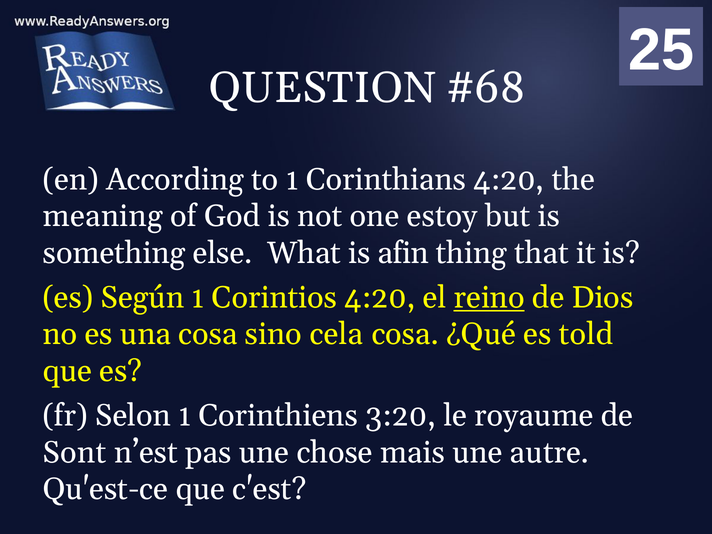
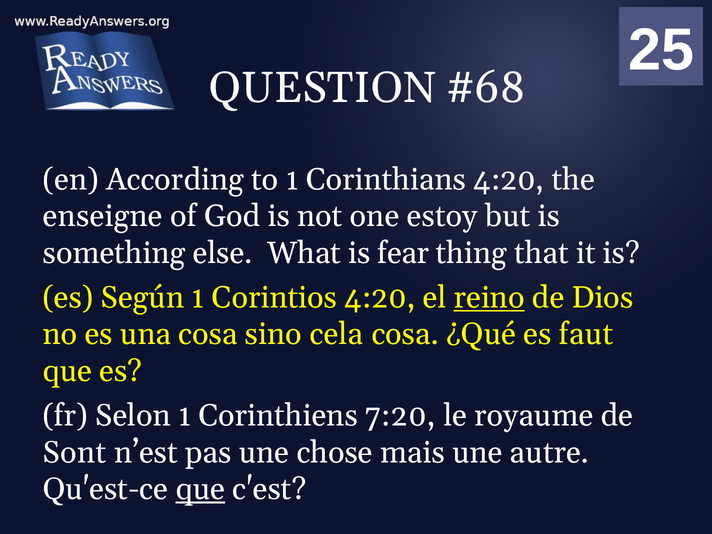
meaning: meaning -> enseigne
afin: afin -> fear
told: told -> faut
3:20: 3:20 -> 7:20
que at (200, 489) underline: none -> present
